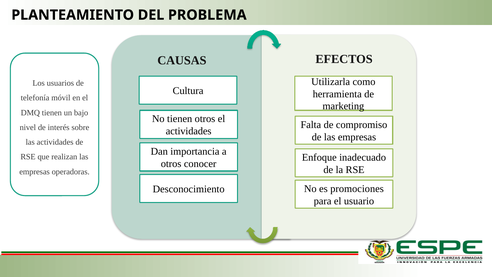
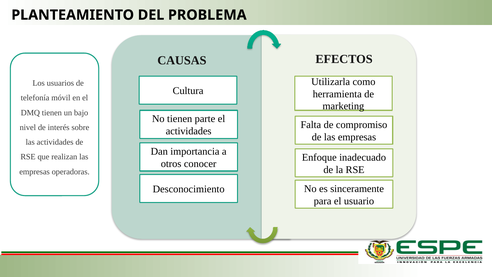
tienen otros: otros -> parte
promociones: promociones -> sinceramente
